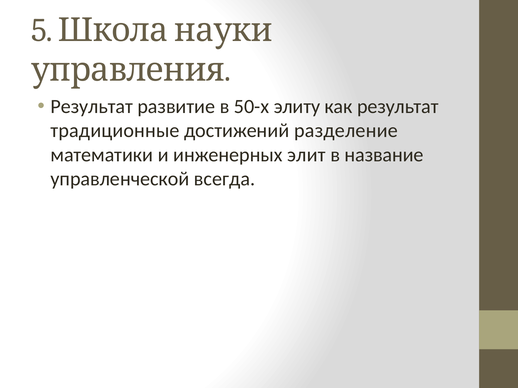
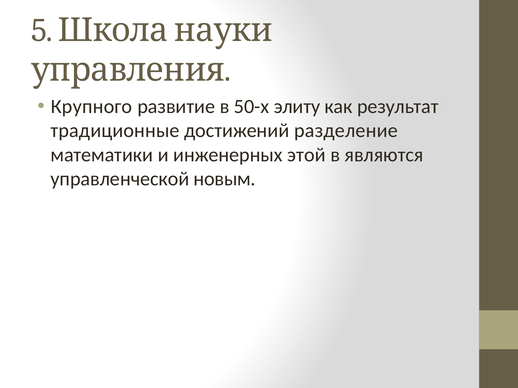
Результат at (92, 107): Результат -> Крупного
элит: элит -> этой
название: название -> являются
всегда: всегда -> новым
